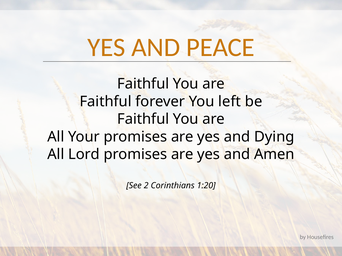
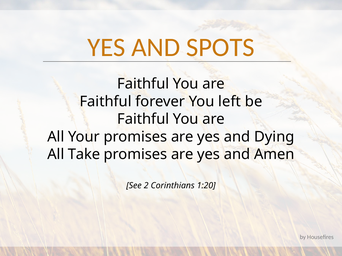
PEACE: PEACE -> SPOTS
Lord: Lord -> Take
